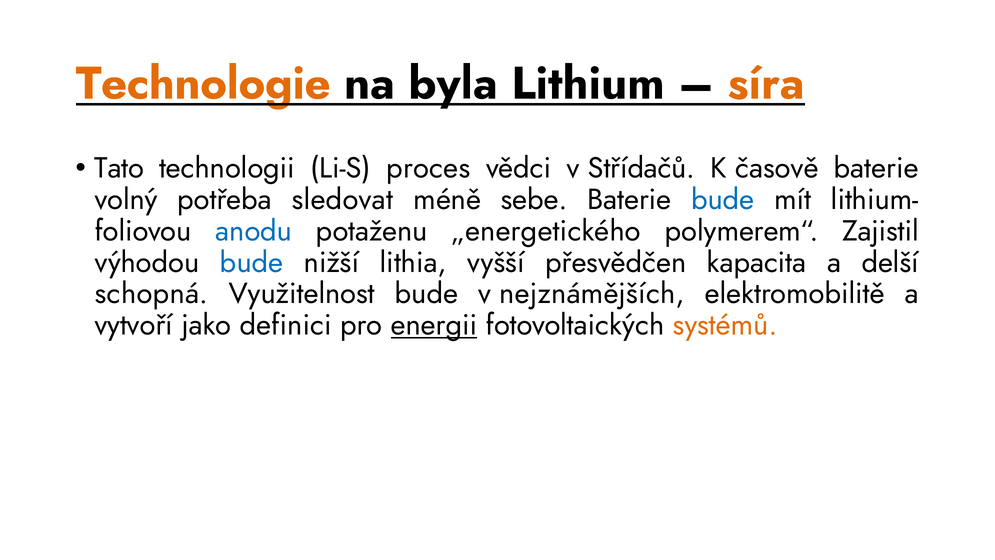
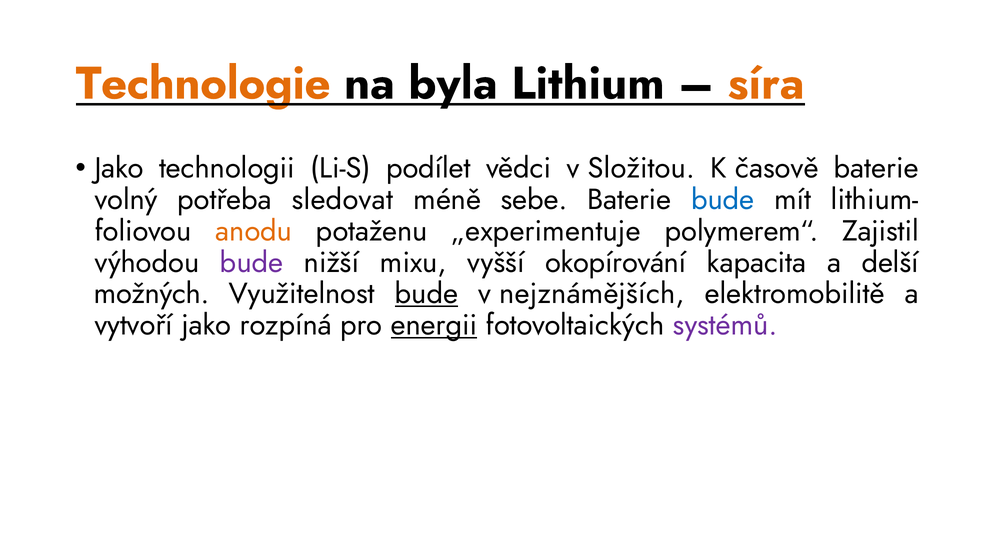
Tato at (119, 168): Tato -> Jako
proces: proces -> podílet
Střídačů: Střídačů -> Složitou
anodu colour: blue -> orange
„energetického: „energetického -> „experimentuje
bude at (252, 262) colour: blue -> purple
lithia: lithia -> mixu
přesvědčen: přesvědčen -> okopírování
schopná: schopná -> možných
bude at (426, 294) underline: none -> present
definici: definici -> rozpíná
systémů colour: orange -> purple
